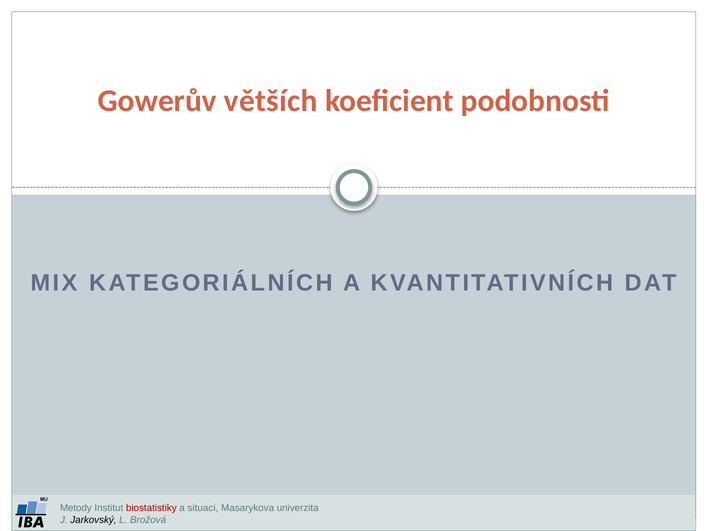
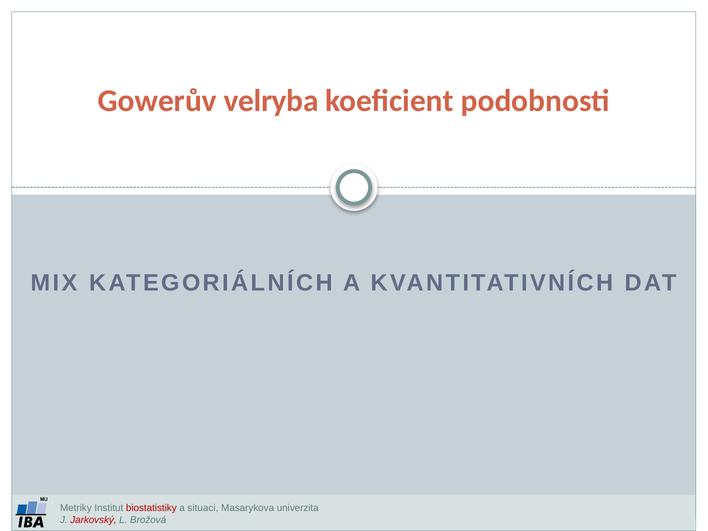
větších: větších -> velryba
Metody: Metody -> Metriky
Jarkovský colour: black -> red
